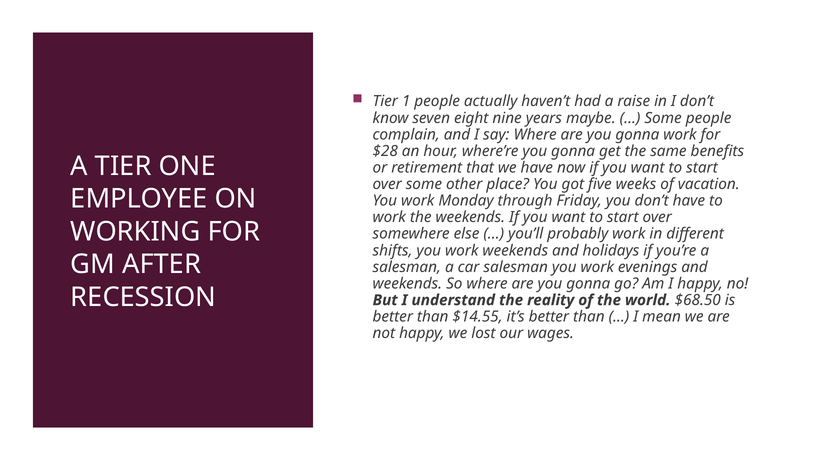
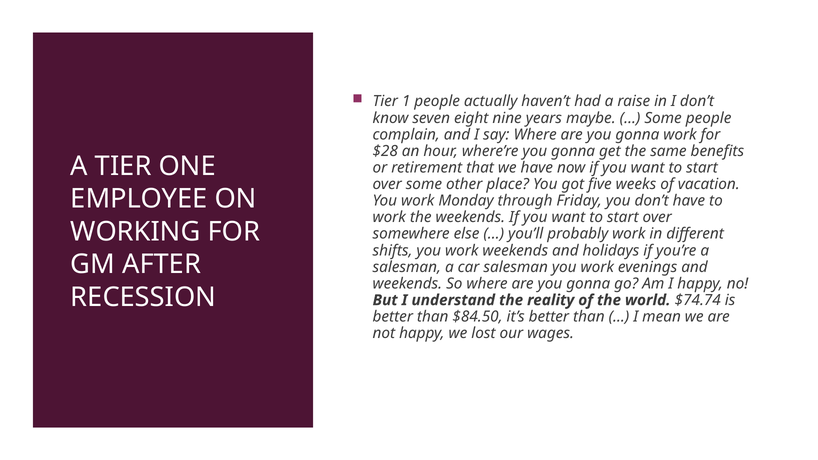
$68.50: $68.50 -> $74.74
$14.55: $14.55 -> $84.50
